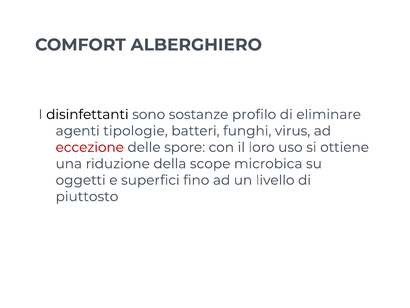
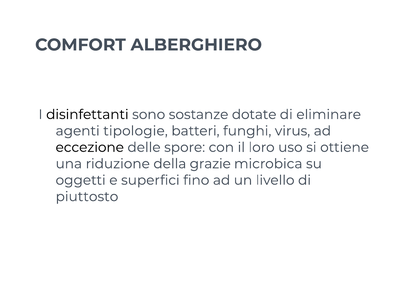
profilo: profilo -> dotate
eccezione colour: red -> black
scope: scope -> grazie
